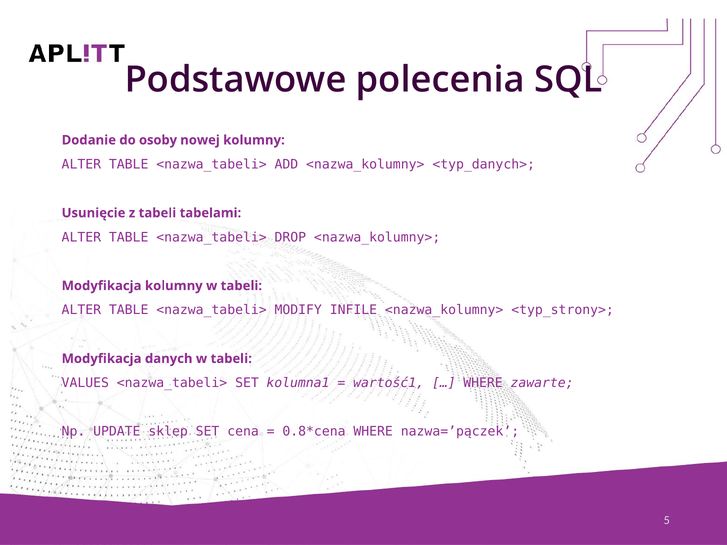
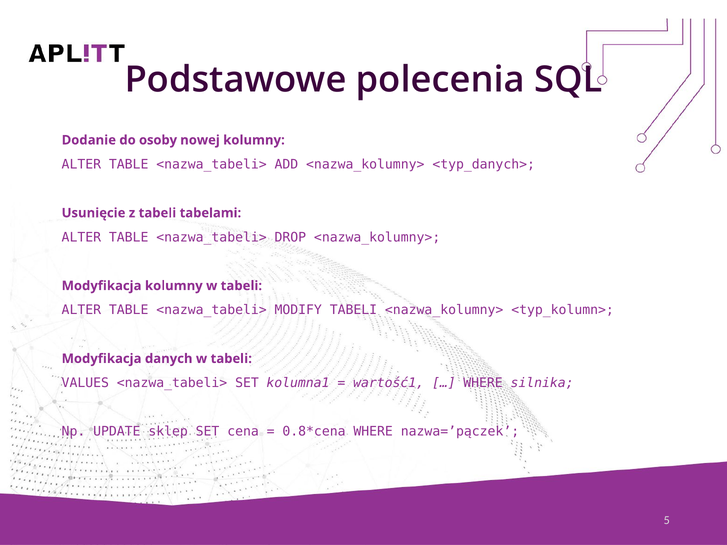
MODIFY INFILE: INFILE -> TABELI
<typ_strony>: <typ_strony> -> <typ_kolumn>
zawarte: zawarte -> silnika
